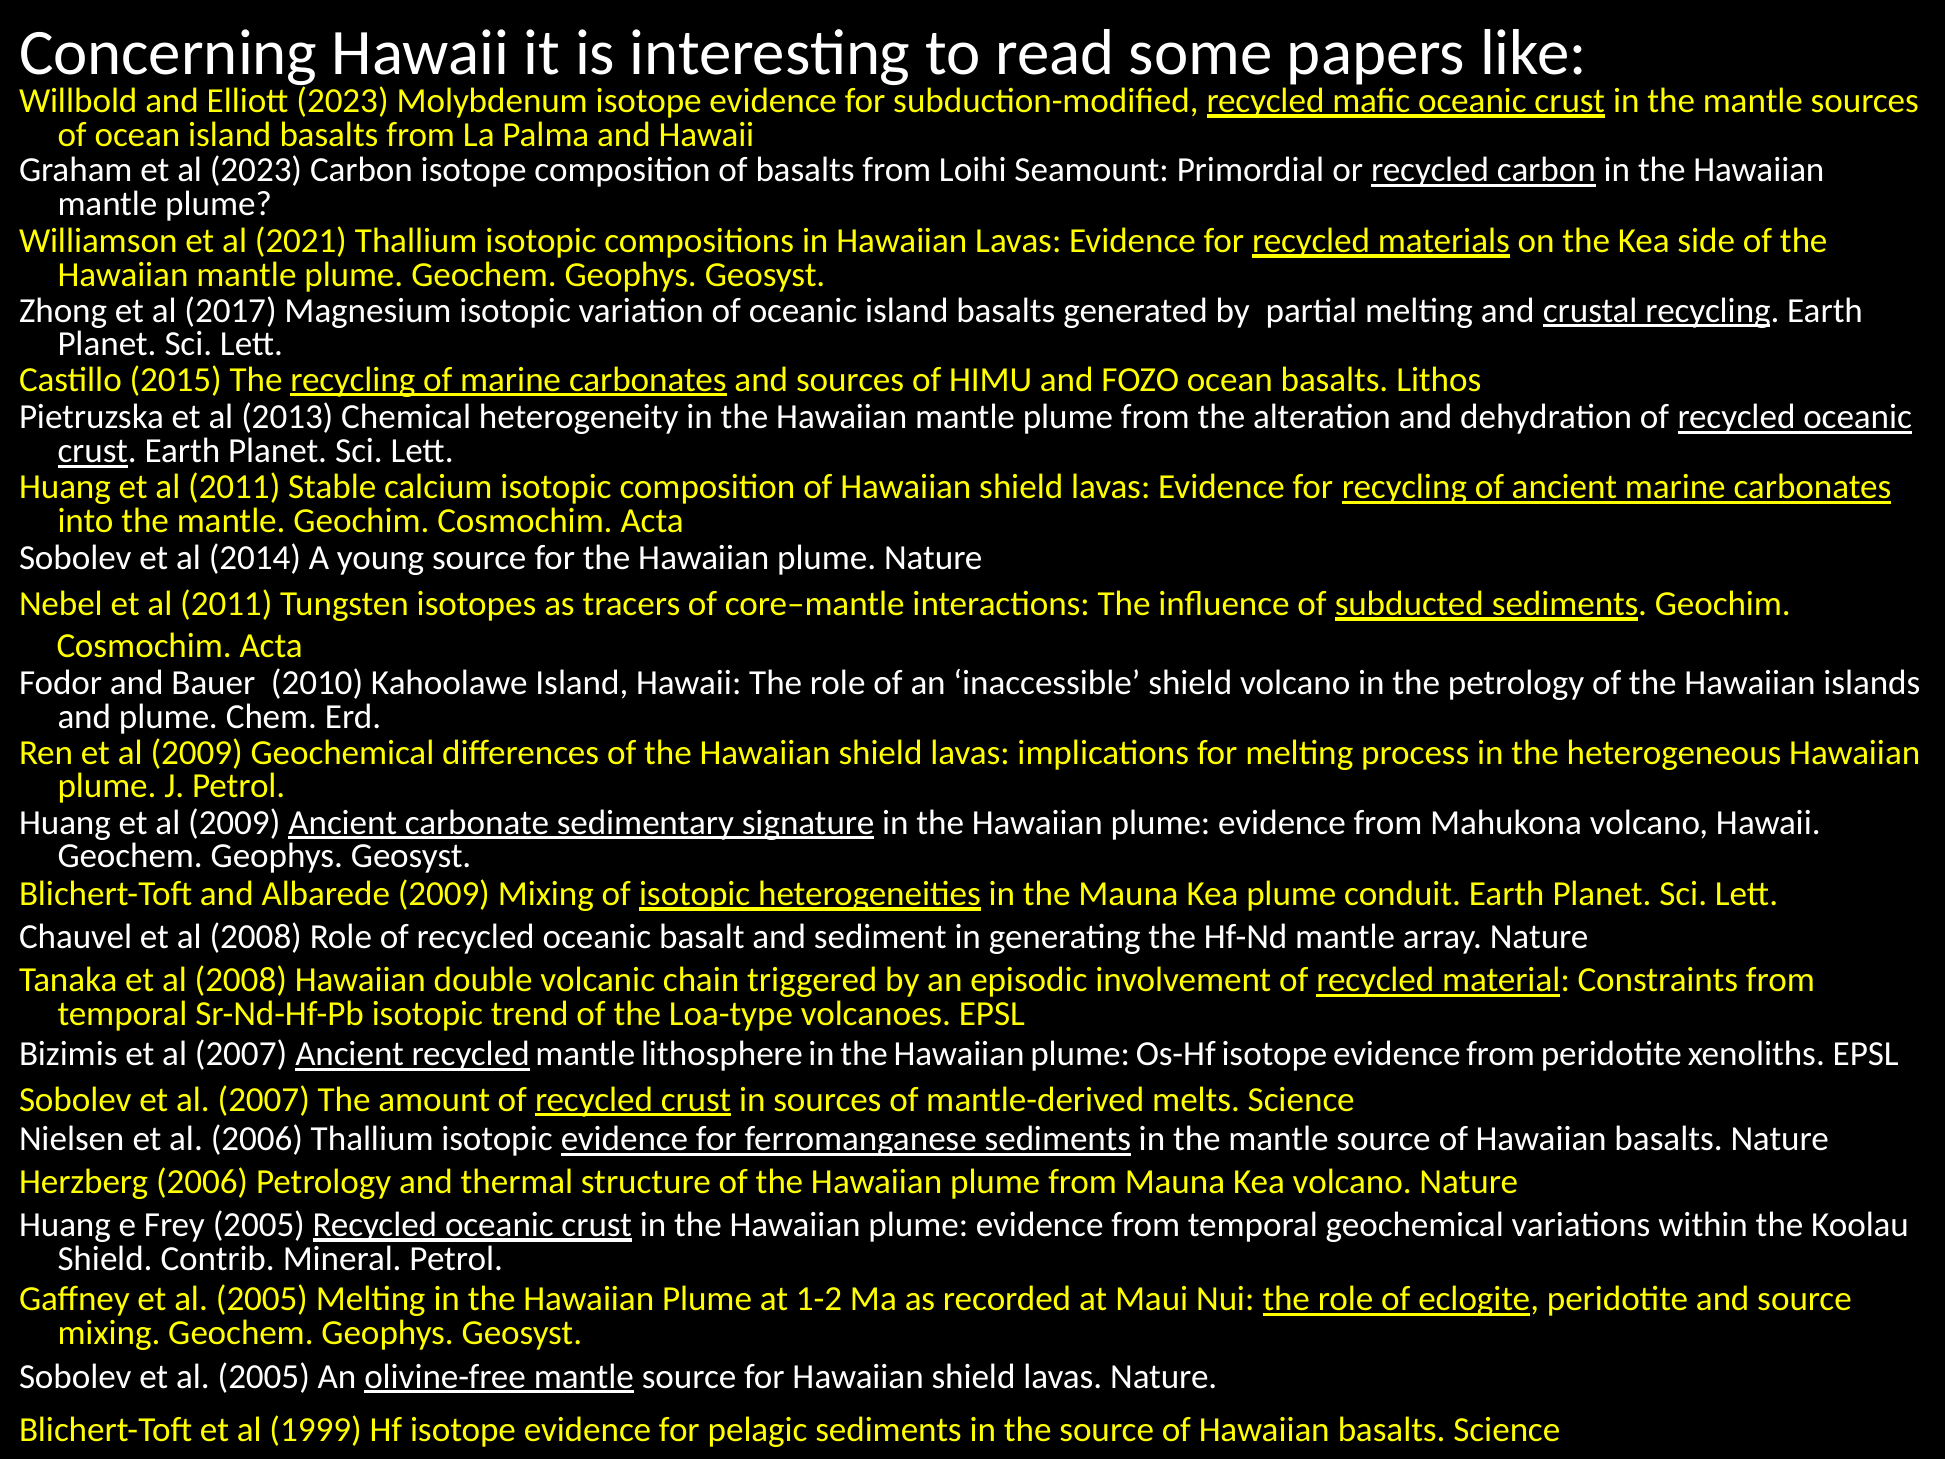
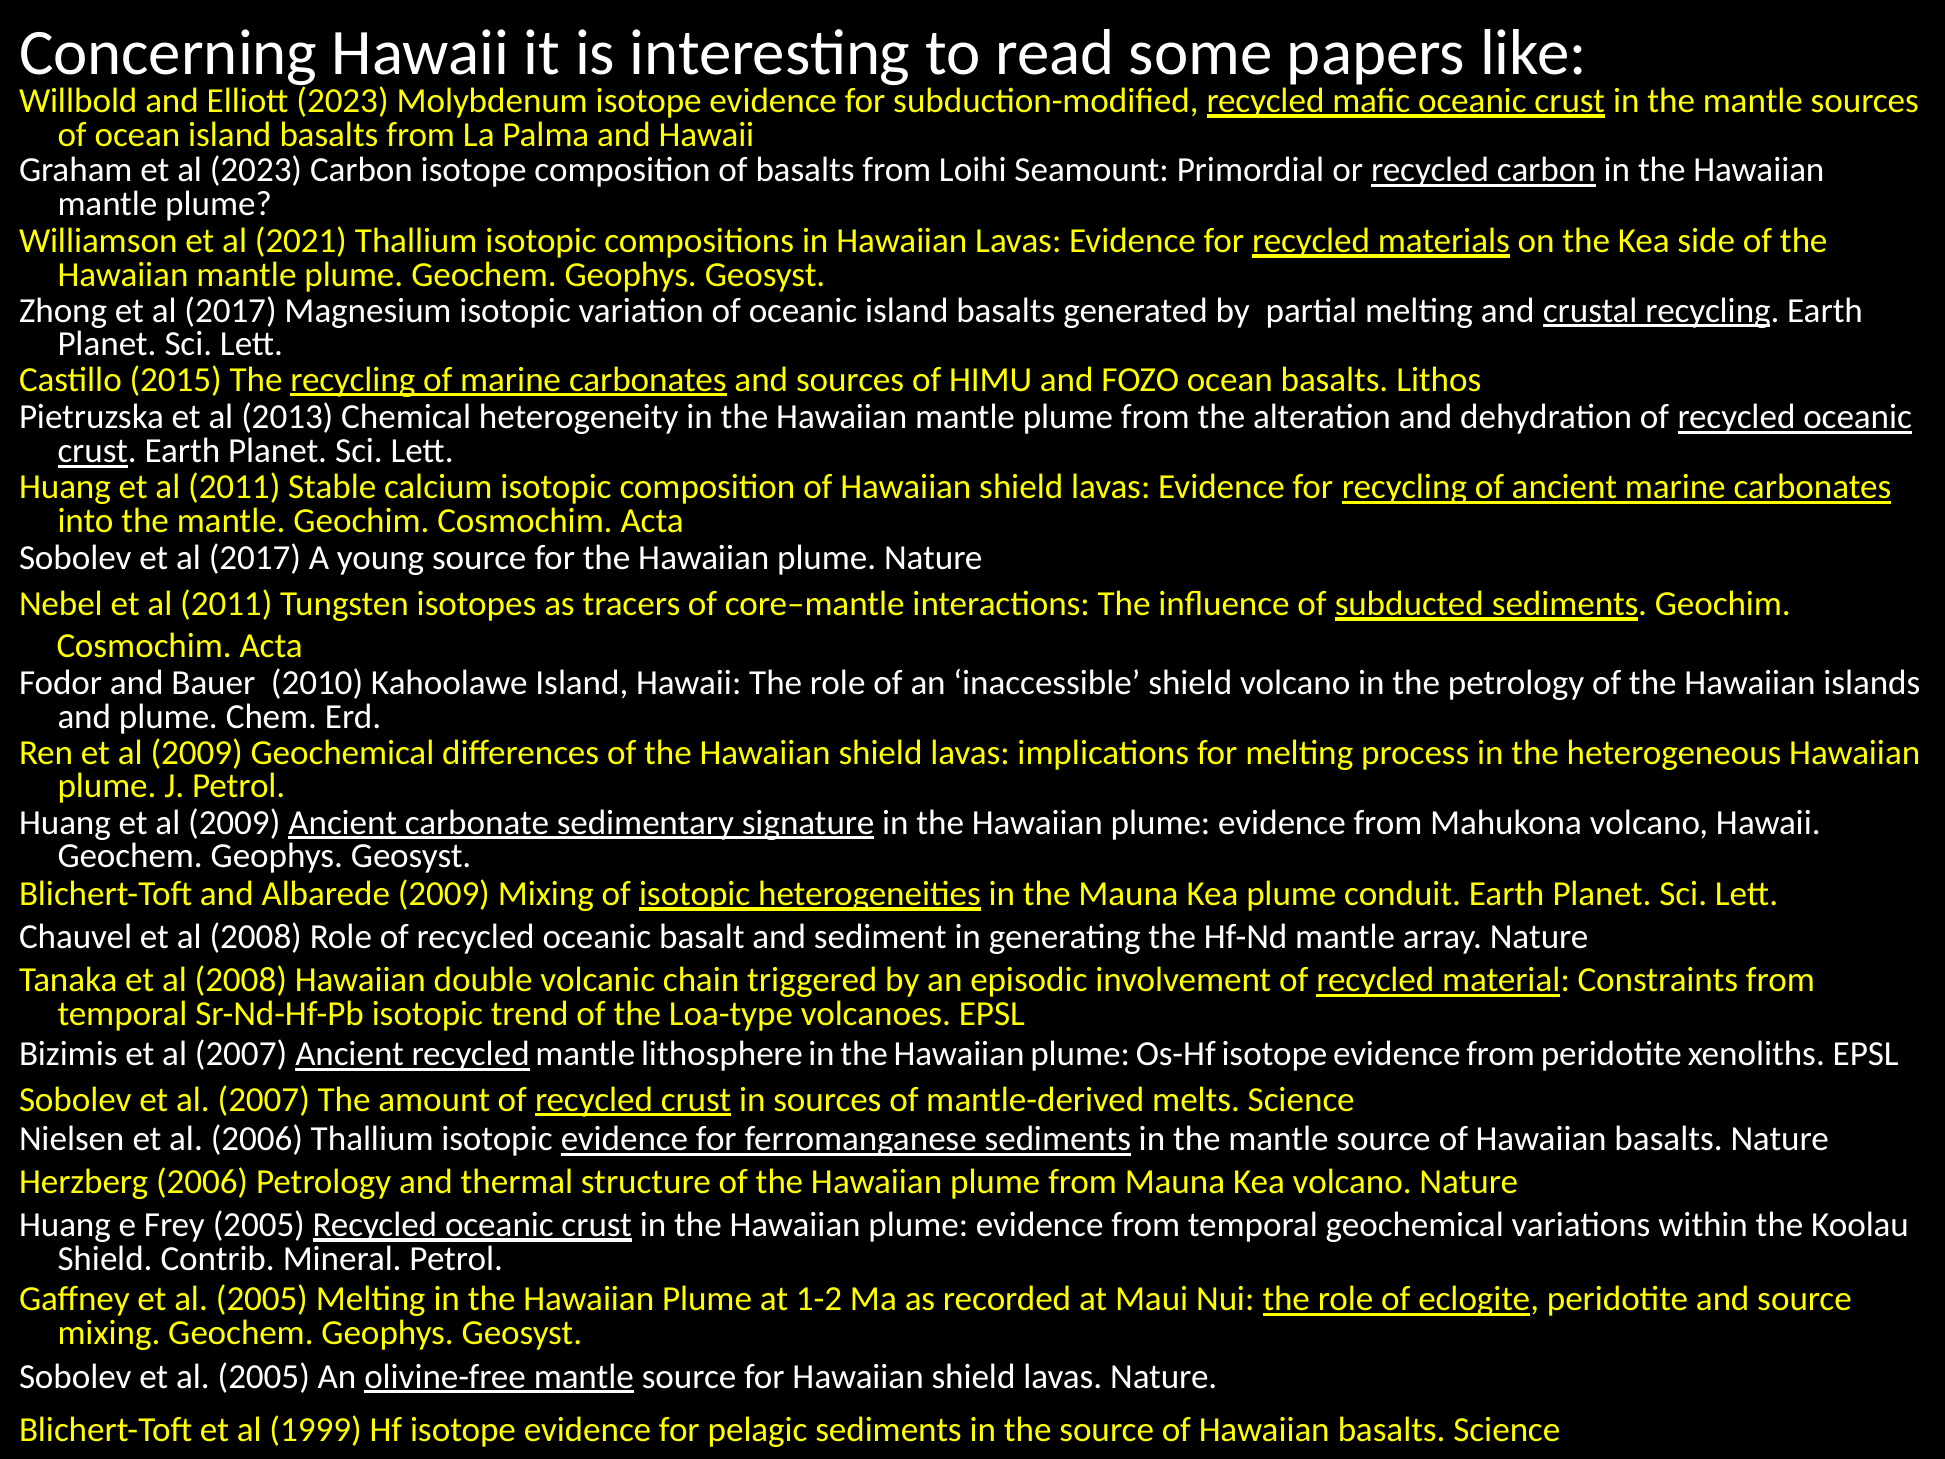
Sobolev et al 2014: 2014 -> 2017
